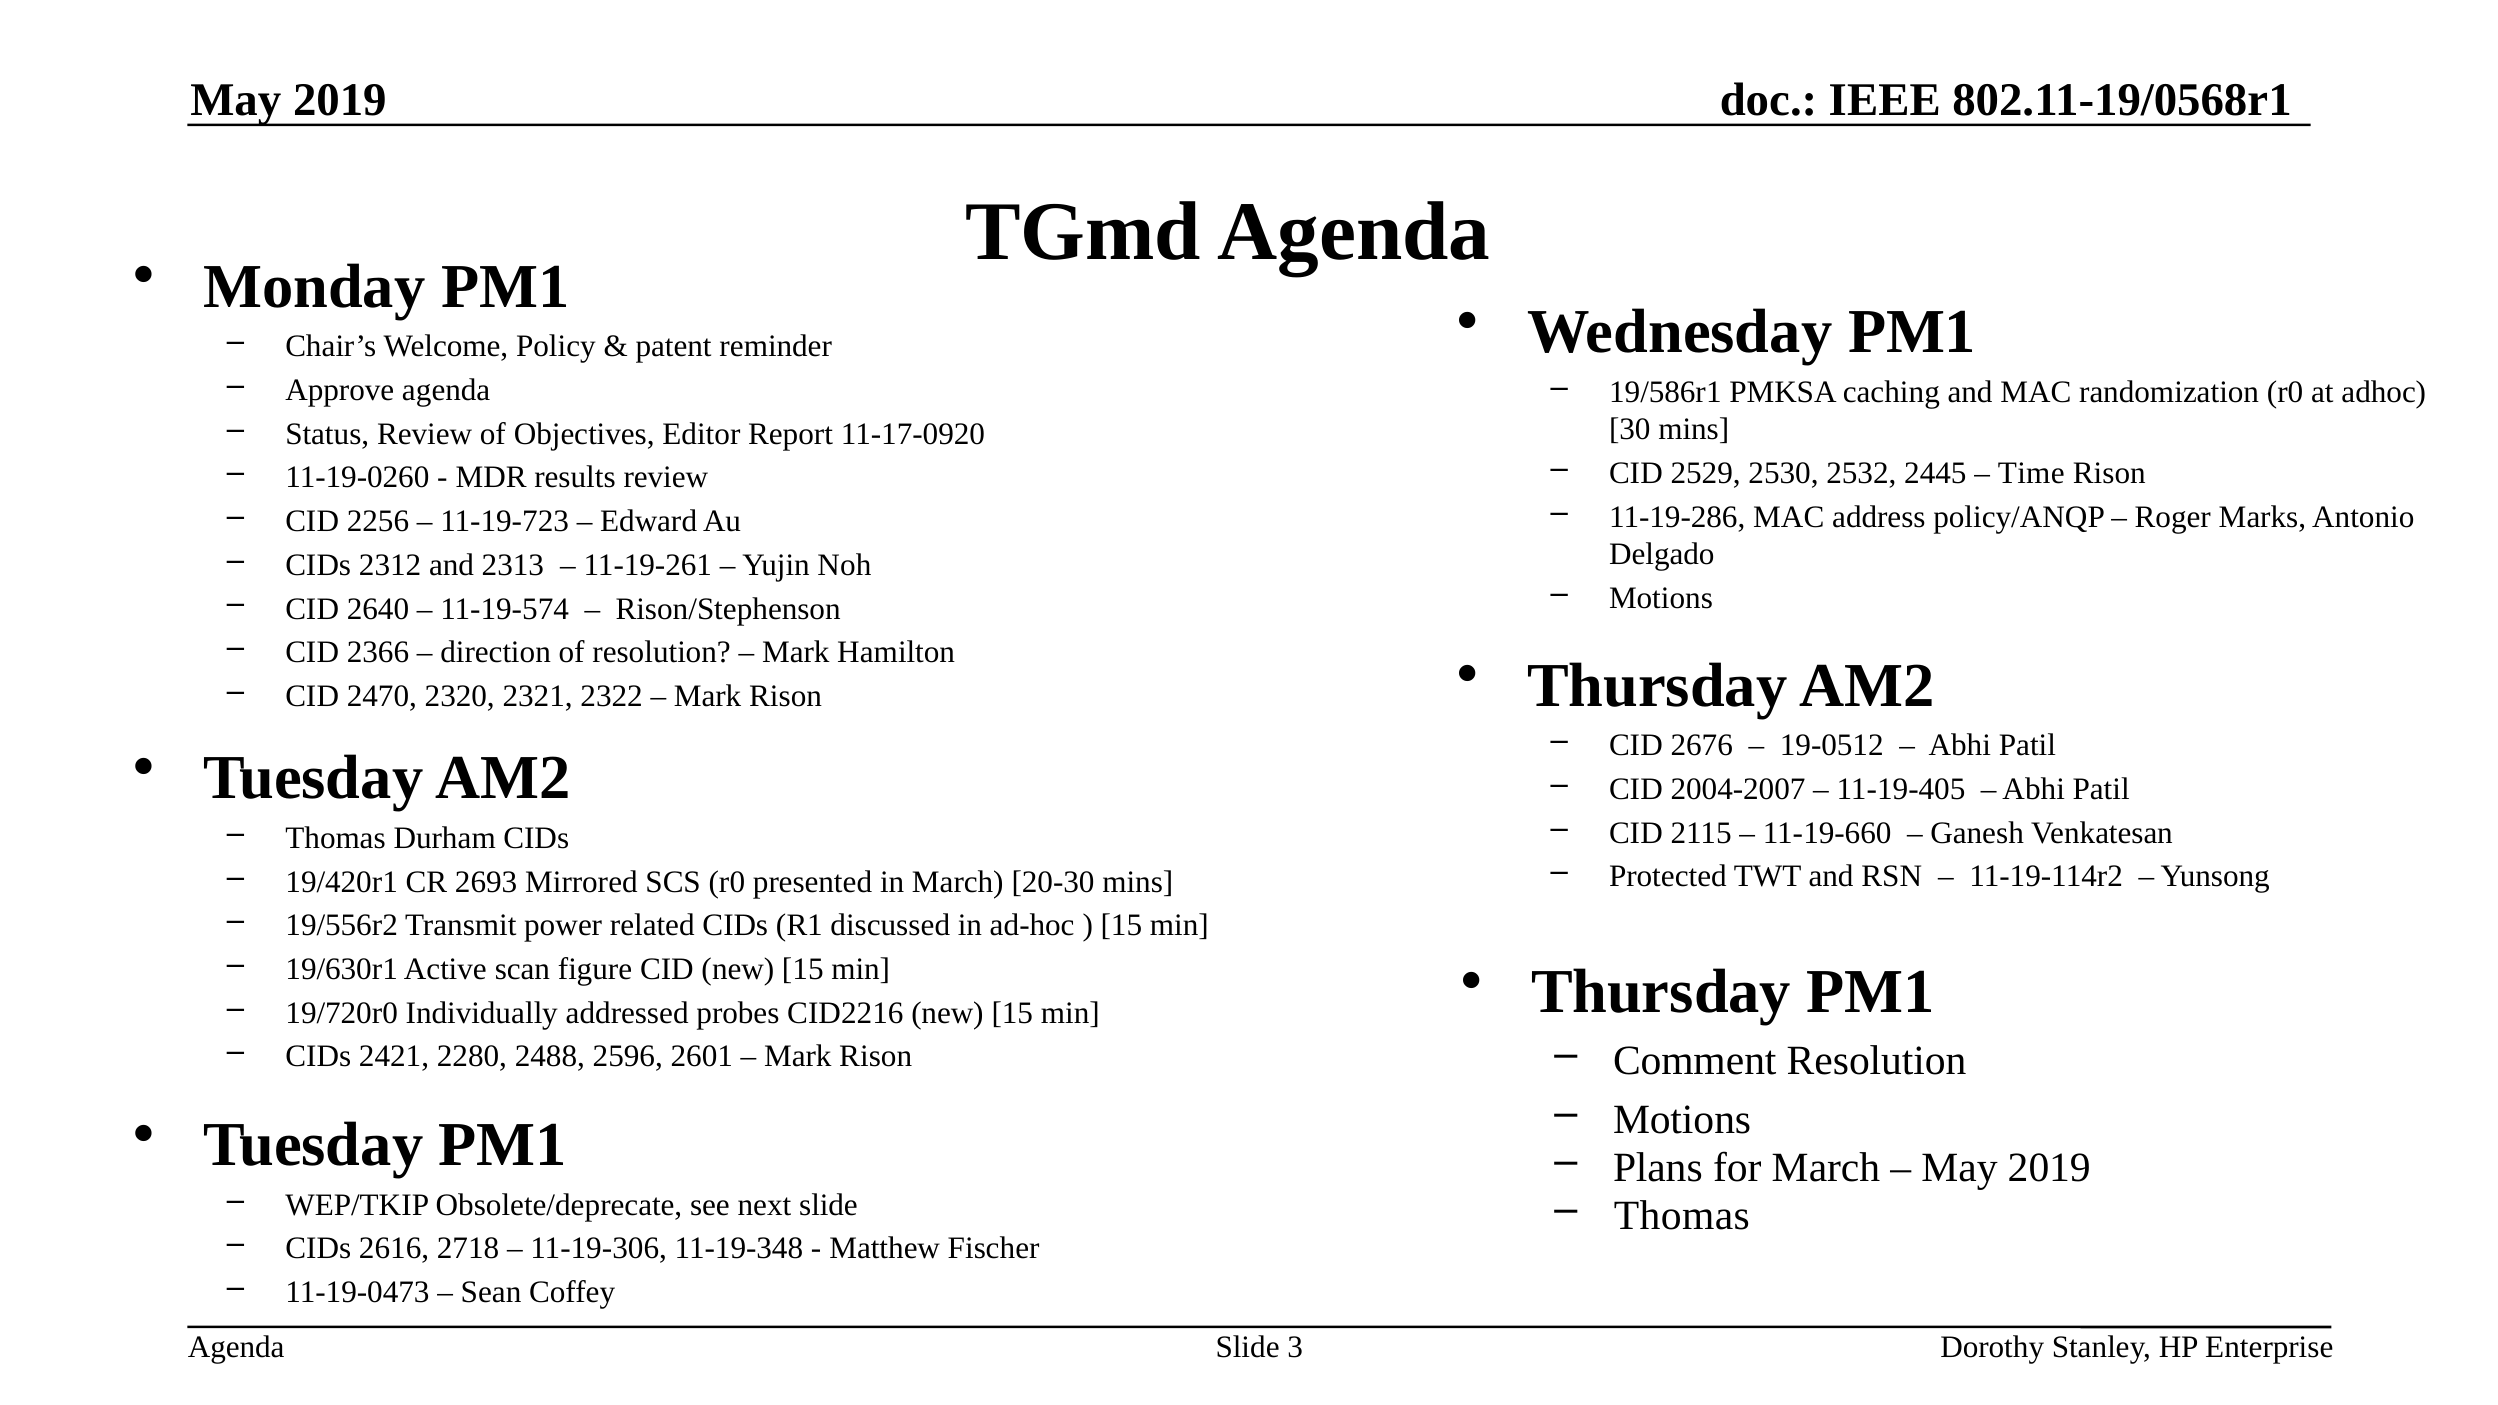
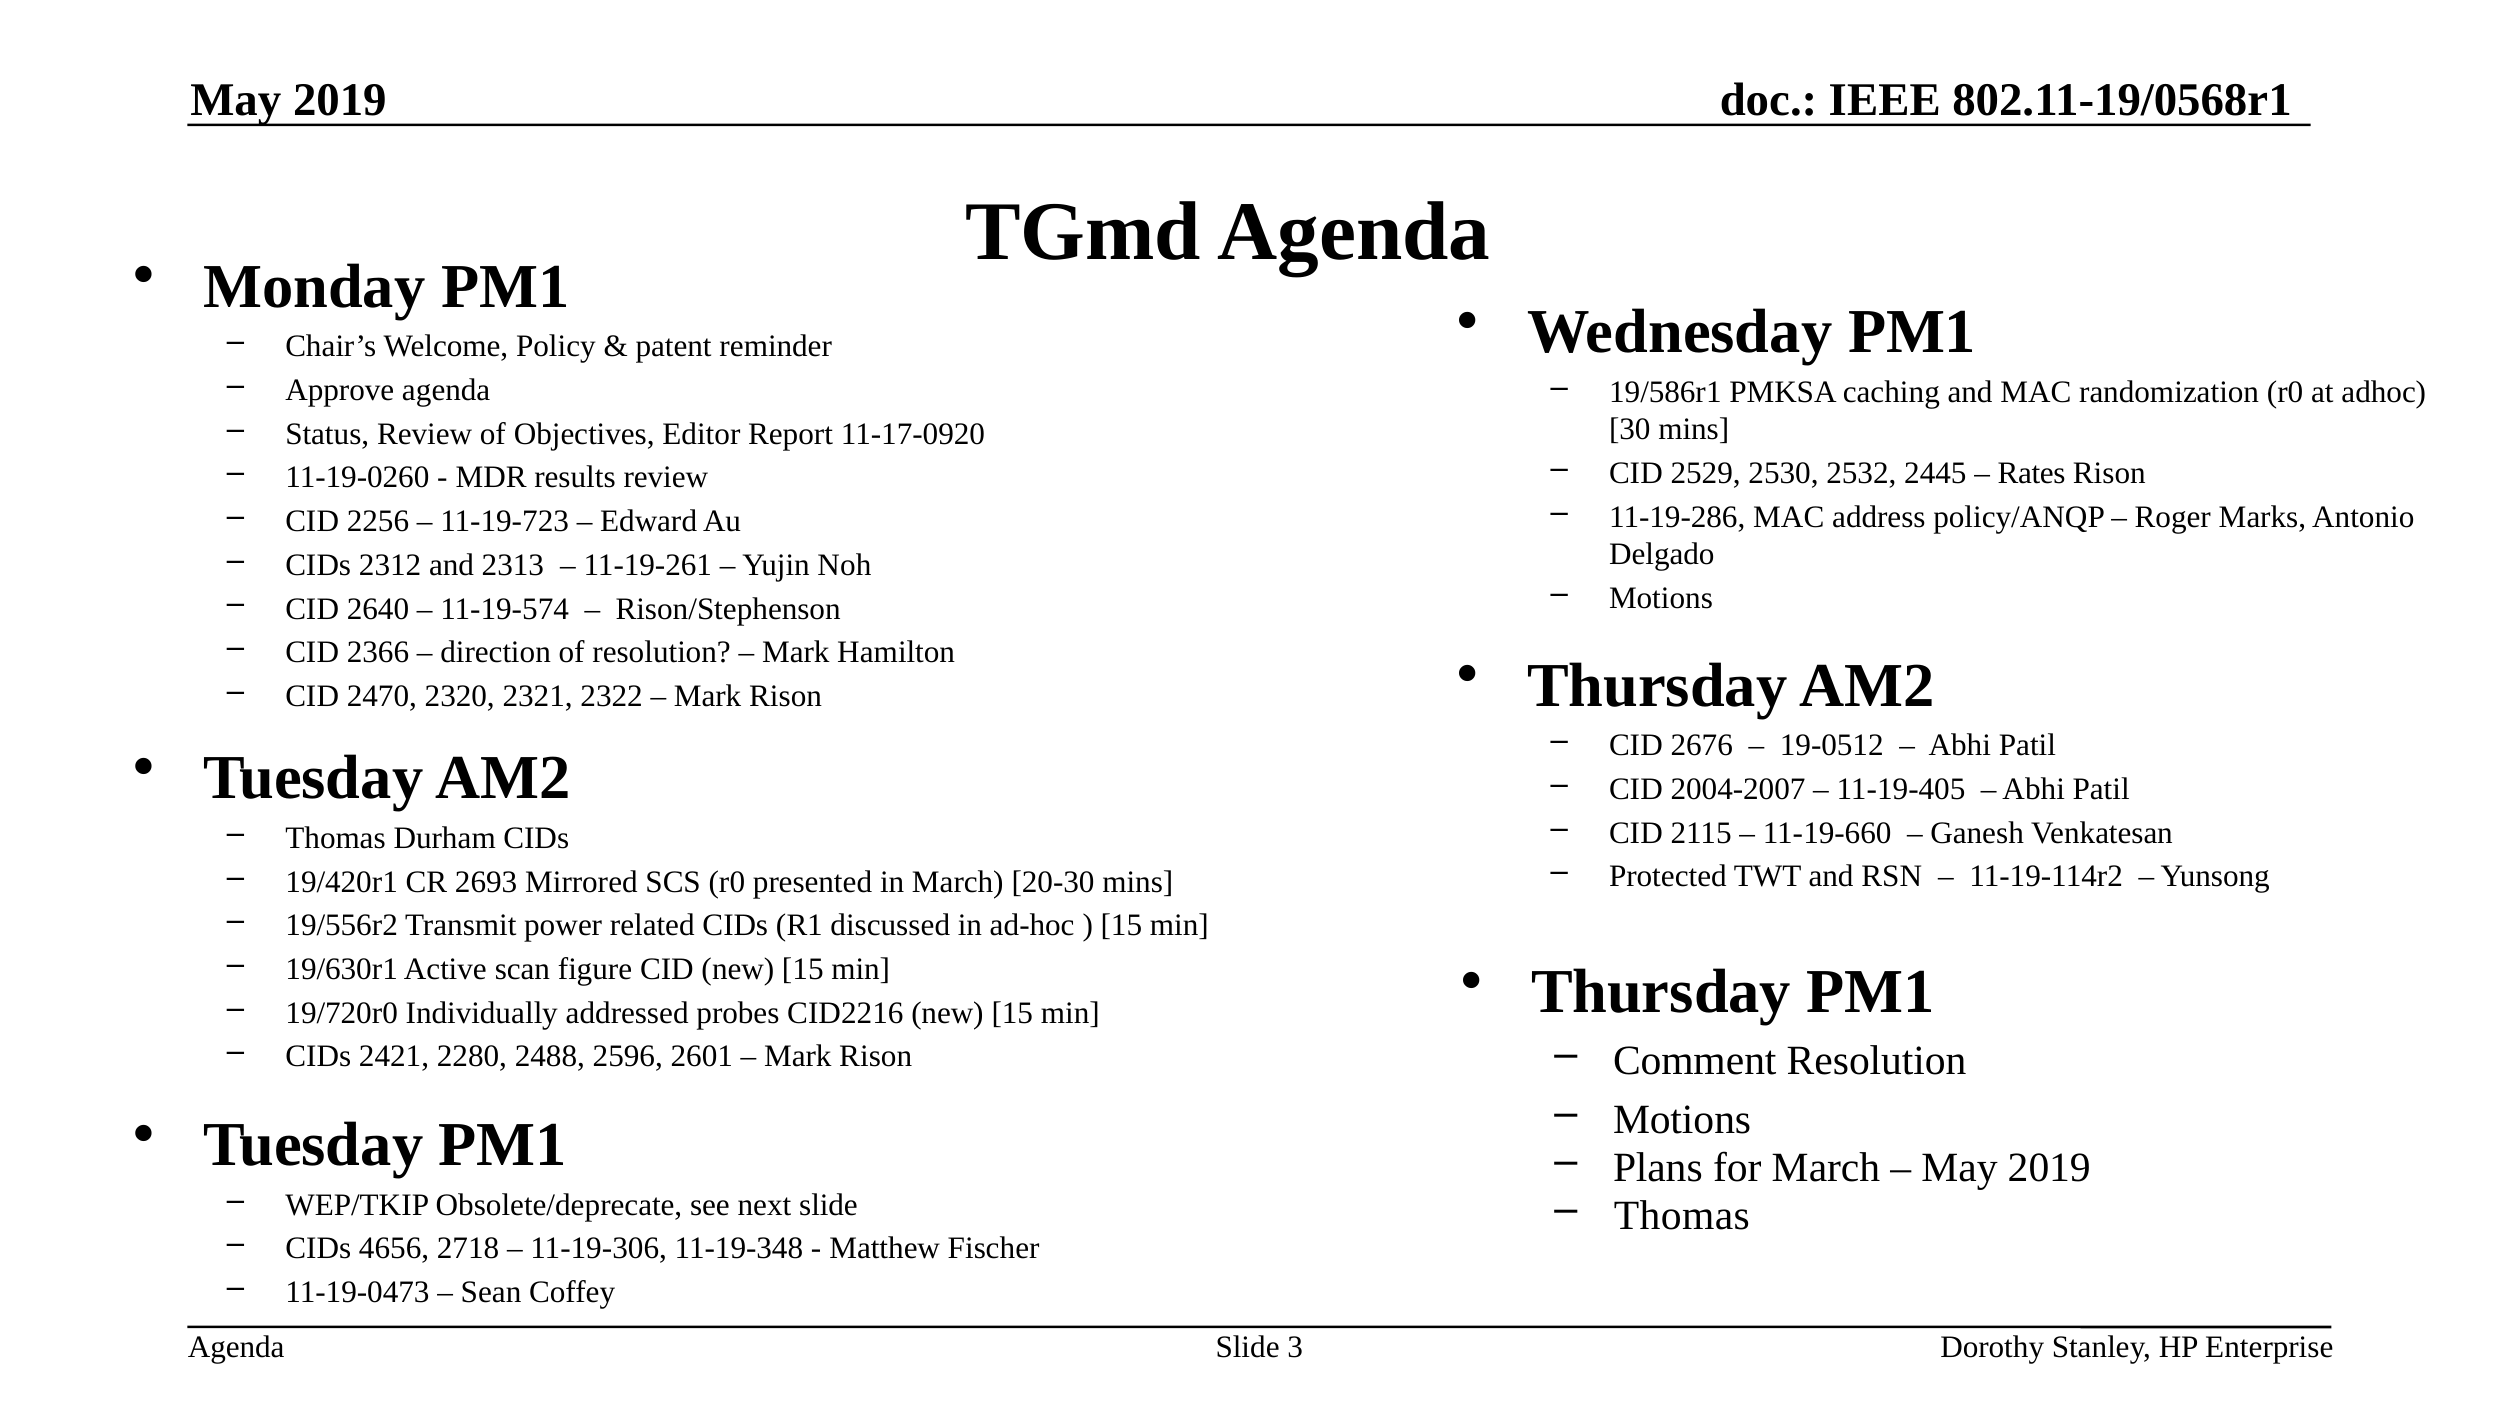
Time: Time -> Rates
2616: 2616 -> 4656
